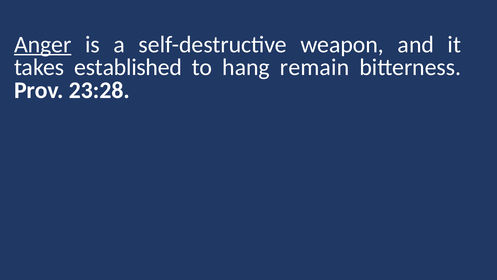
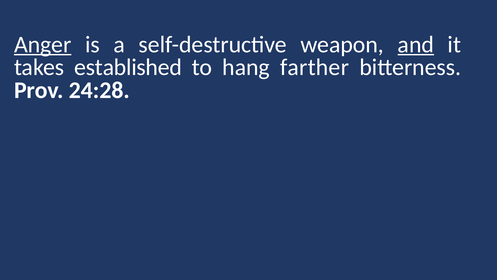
and underline: none -> present
remain: remain -> farther
23:28: 23:28 -> 24:28
